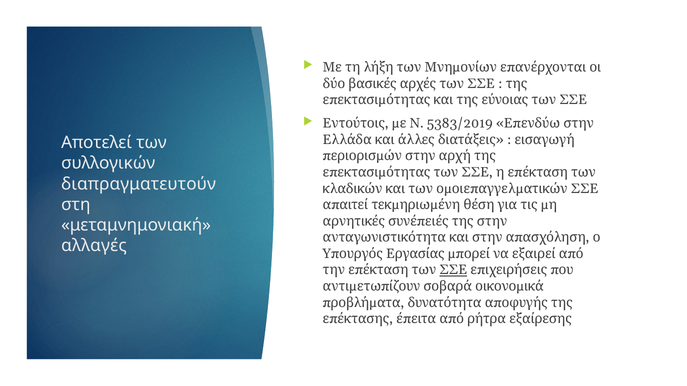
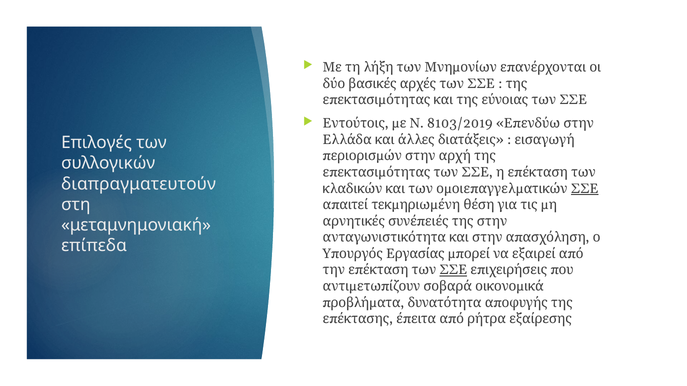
5383/2019: 5383/2019 -> 8103/2019
Αποτελεί: Αποτελεί -> Επιλογές
ΣΣΕ at (585, 189) underline: none -> present
αλλαγές: αλλαγές -> επίπεδα
